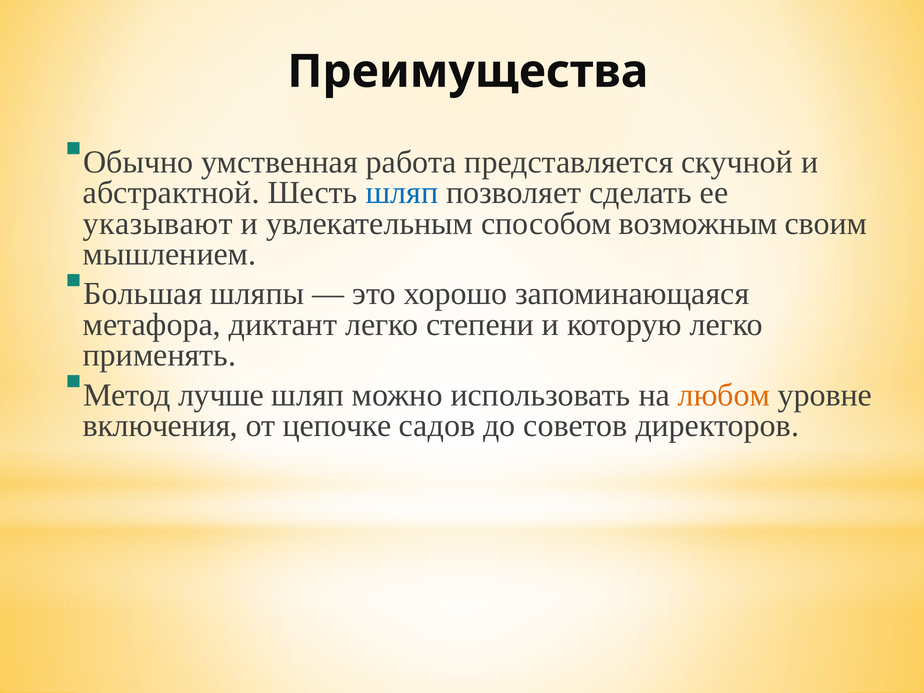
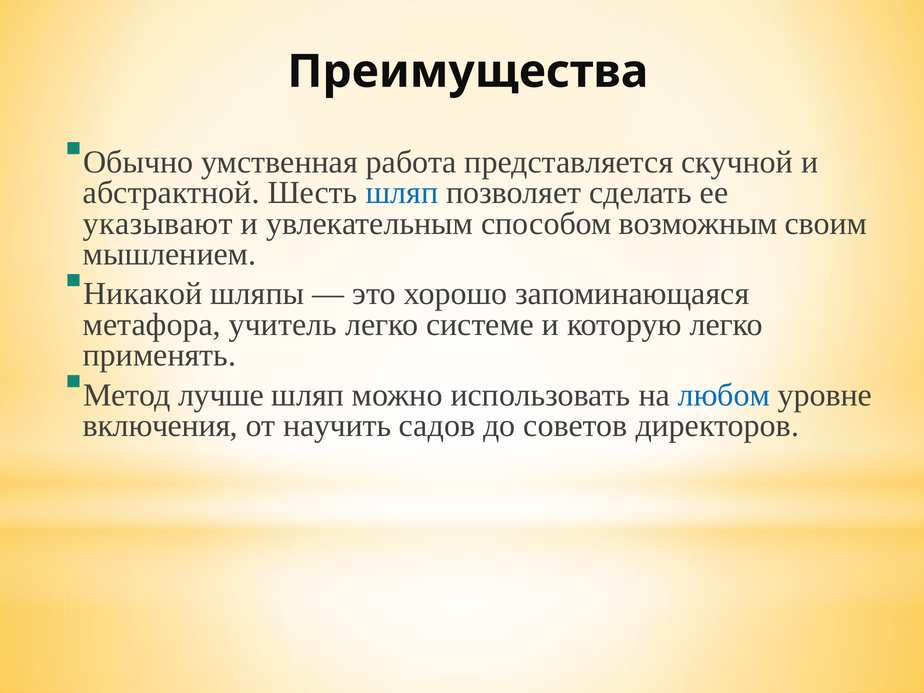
Большая: Большая -> Никакой
диктант: диктант -> учитель
степени: степени -> системе
любом colour: orange -> blue
цепочке: цепочке -> научить
